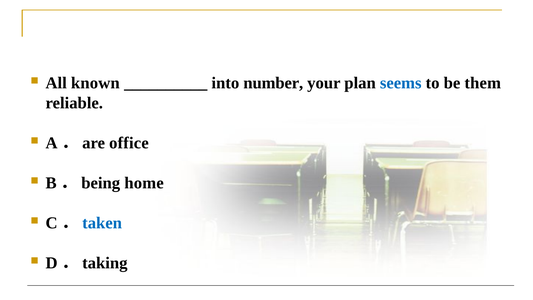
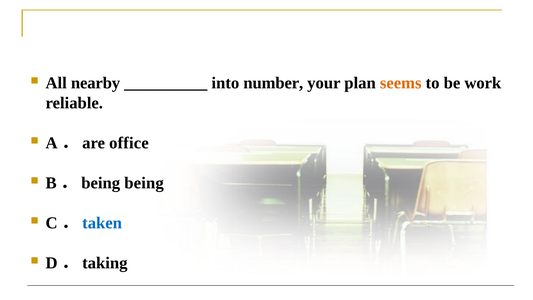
known: known -> nearby
seems colour: blue -> orange
them: them -> work
home at (144, 183): home -> being
